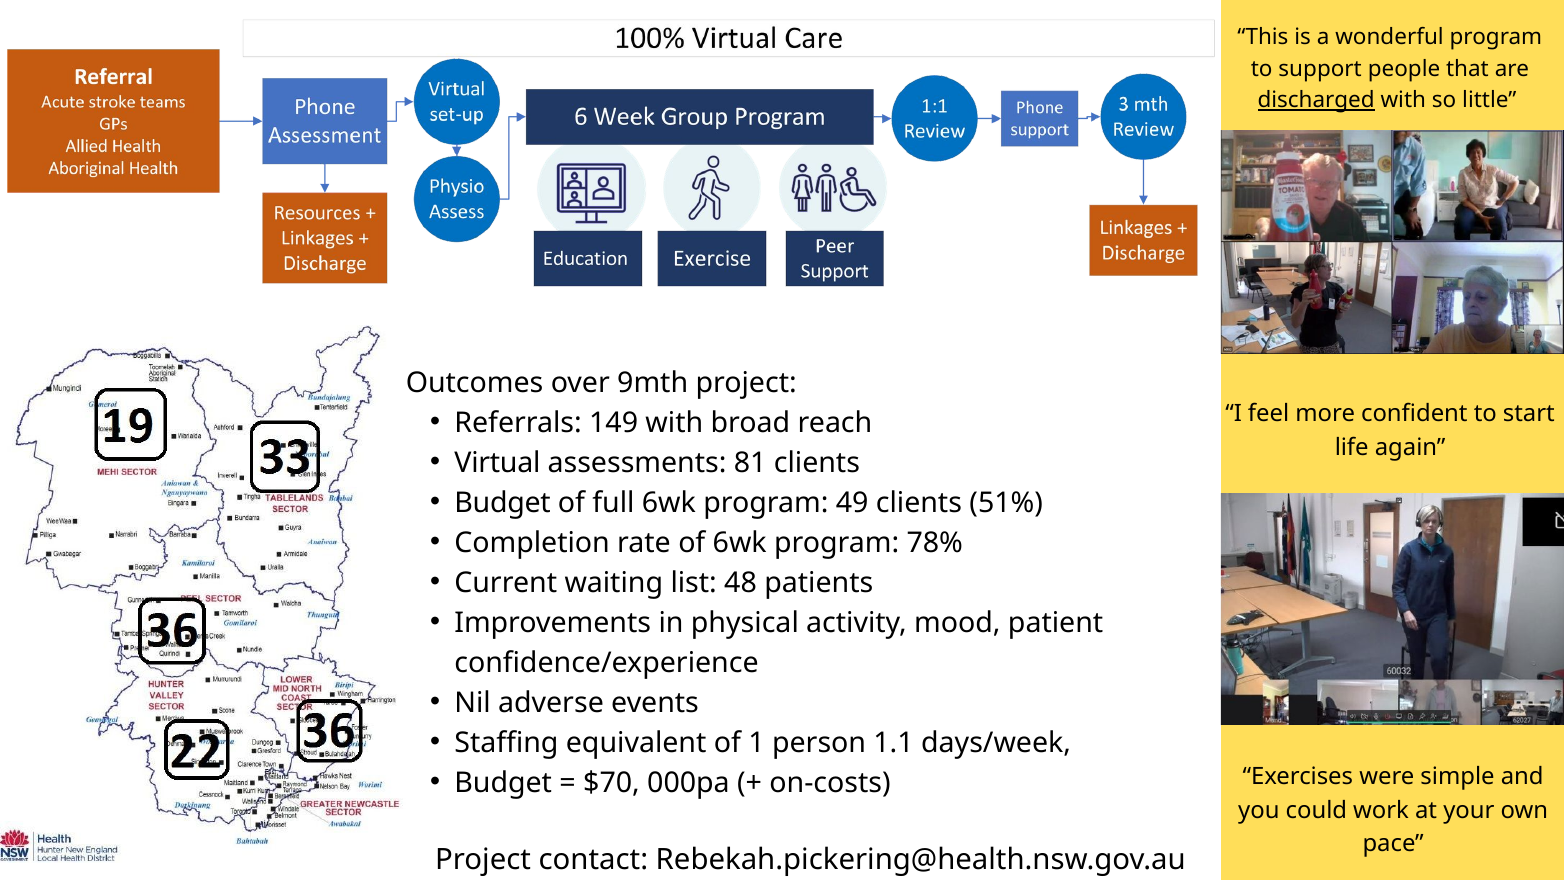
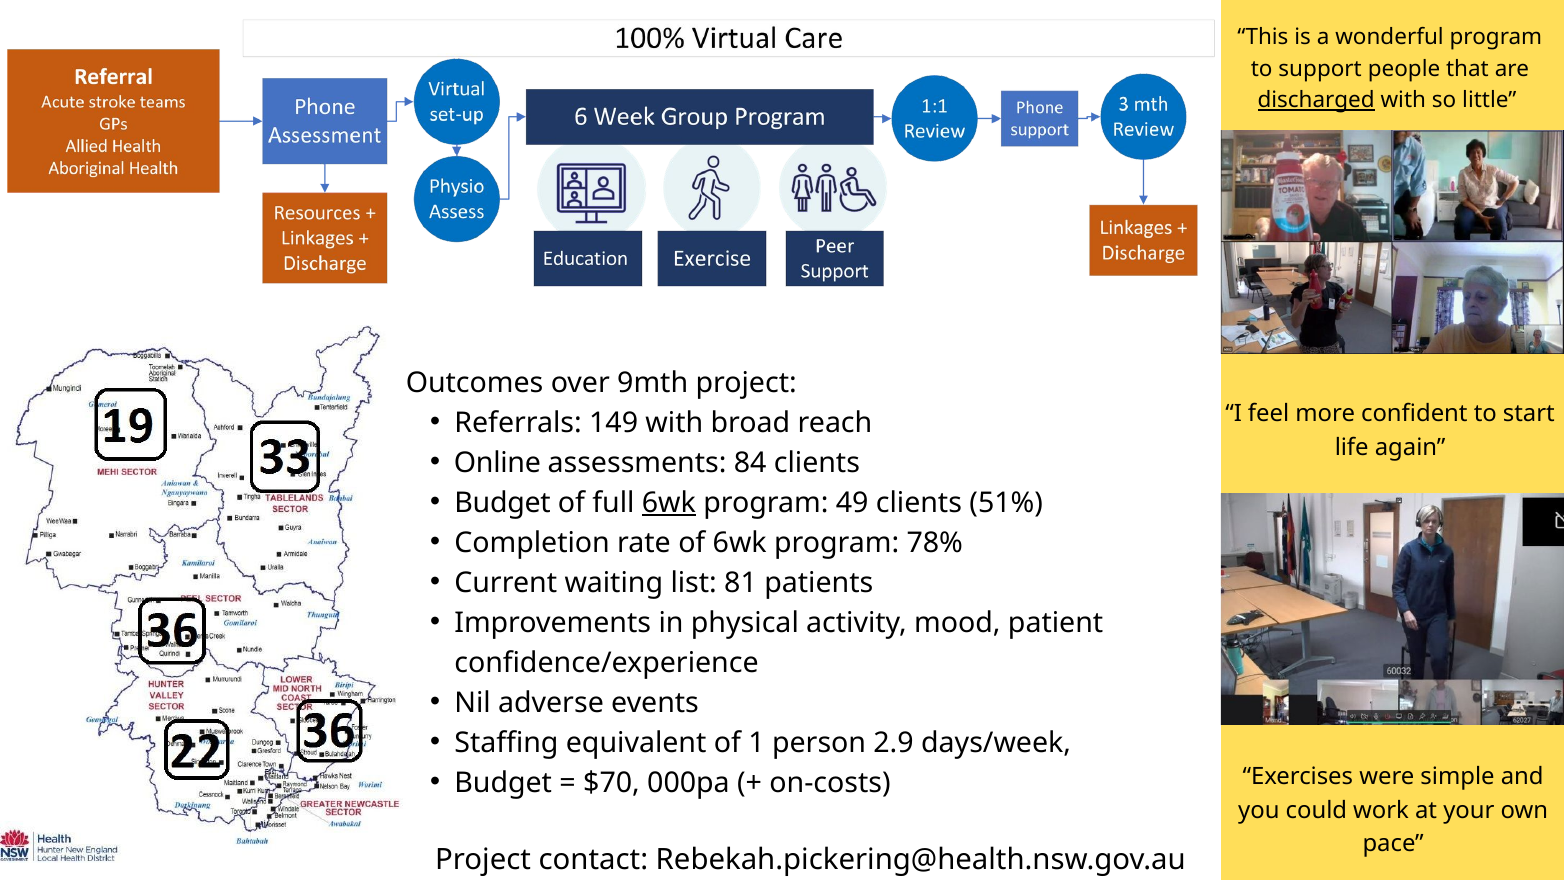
Virtual: Virtual -> Online
81: 81 -> 84
6wk at (669, 503) underline: none -> present
48: 48 -> 81
1.1: 1.1 -> 2.9
